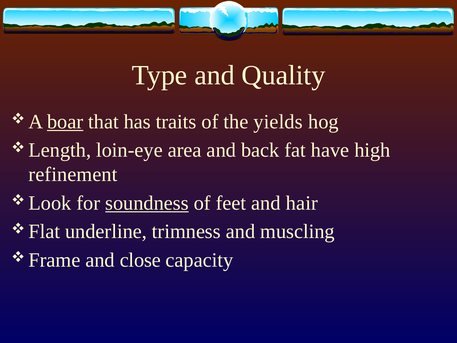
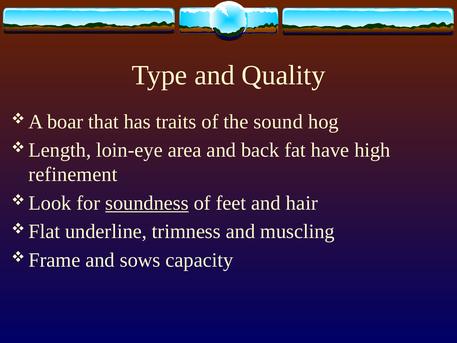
boar underline: present -> none
yields: yields -> sound
close: close -> sows
